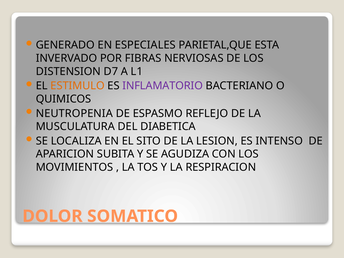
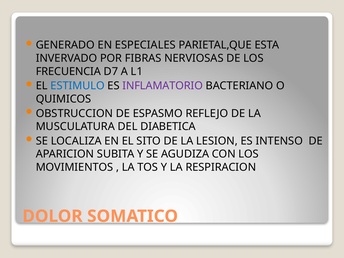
DISTENSION: DISTENSION -> FRECUENCIA
ESTIMULO colour: orange -> blue
NEUTROPENIA: NEUTROPENIA -> OBSTRUCCION
